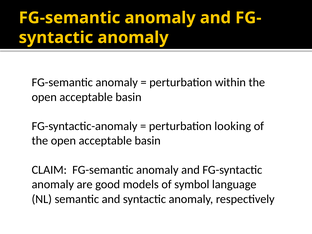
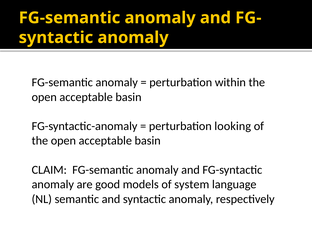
symbol: symbol -> system
